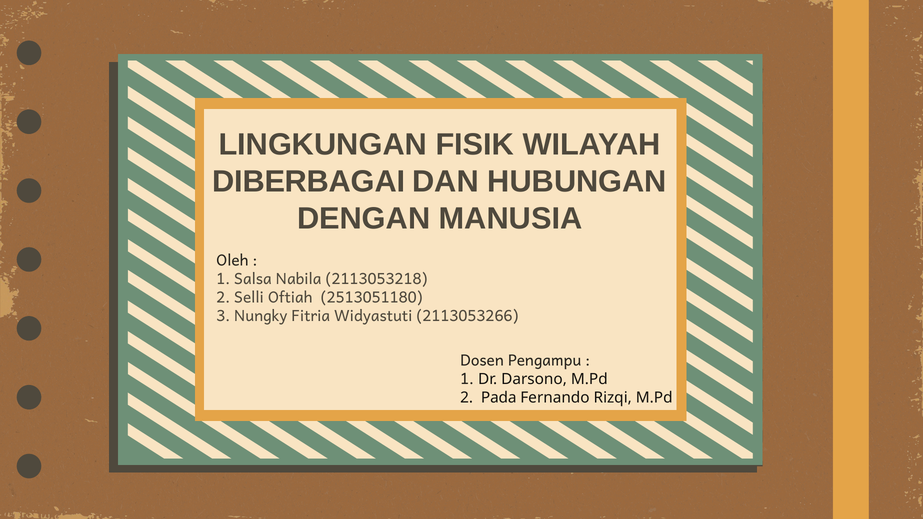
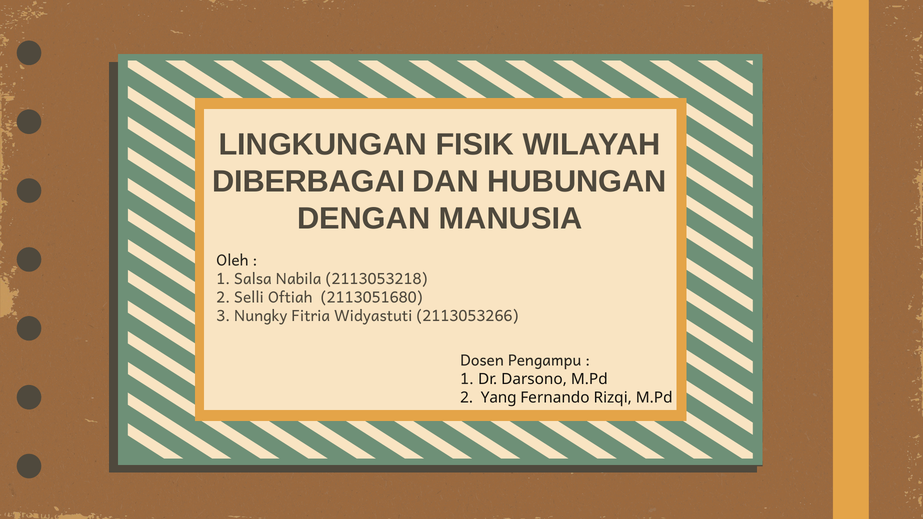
2513051180: 2513051180 -> 2113051680
Pada: Pada -> Yang
